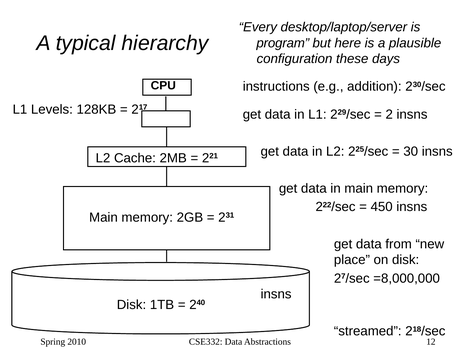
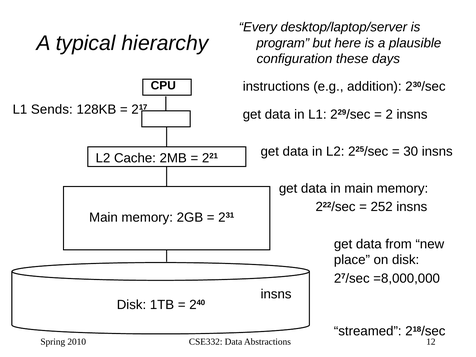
Levels: Levels -> Sends
450: 450 -> 252
